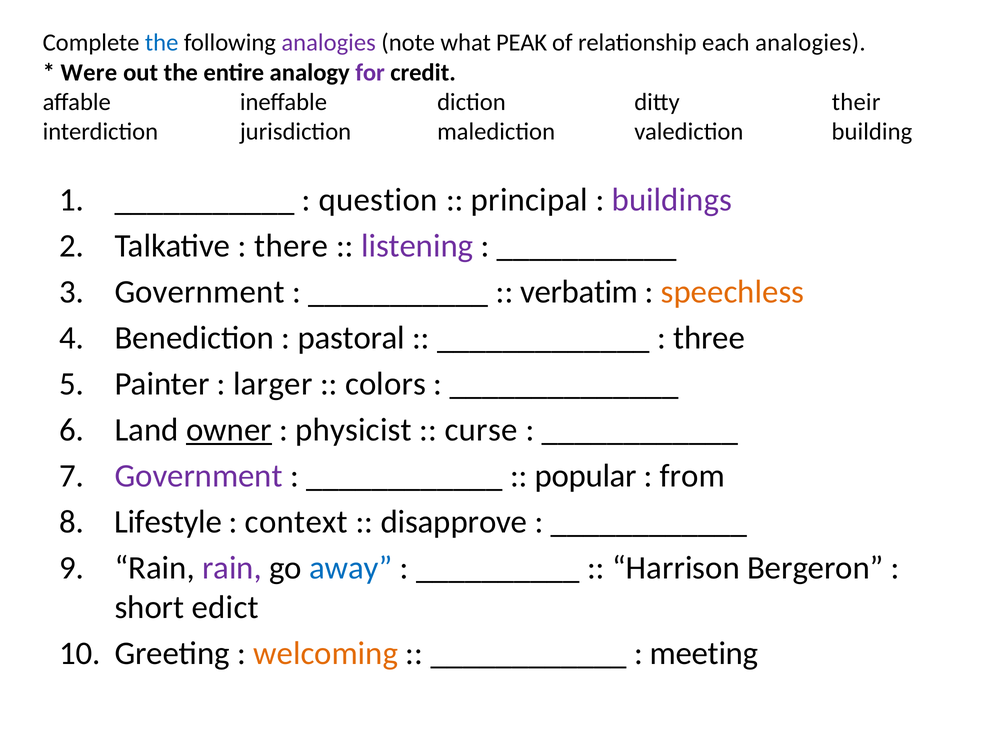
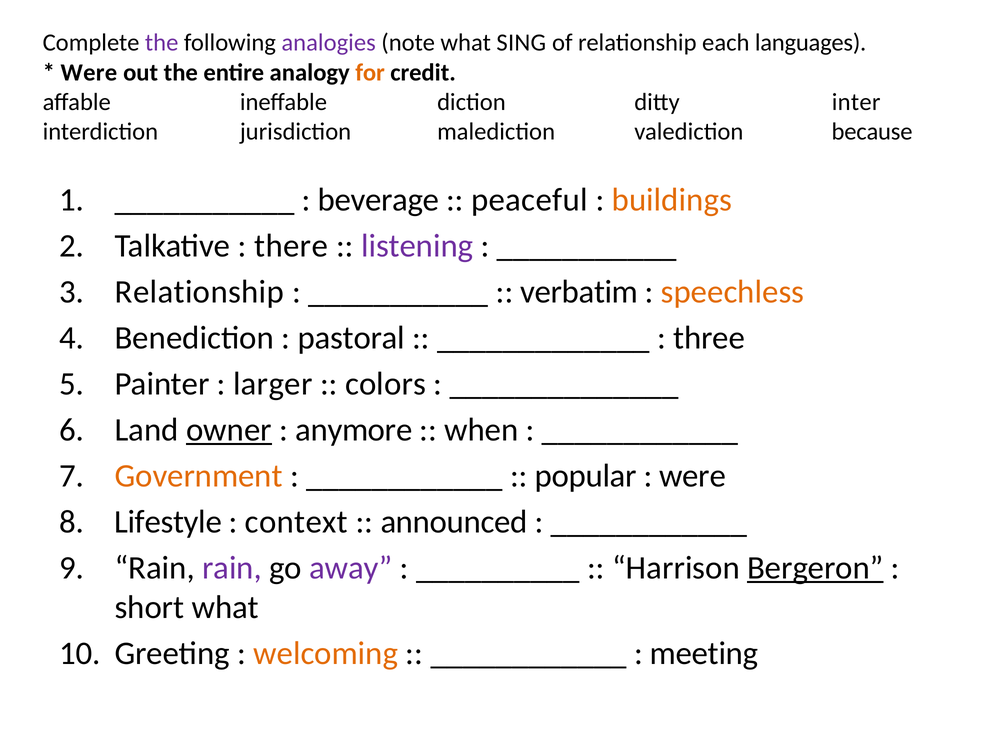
the at (162, 43) colour: blue -> purple
PEAK: PEAK -> SING
each analogies: analogies -> languages
for colour: purple -> orange
their: their -> inter
building: building -> because
question: question -> beverage
principal: principal -> peaceful
buildings colour: purple -> orange
Government at (200, 292): Government -> Relationship
physicist: physicist -> anymore
curse: curse -> when
Government at (199, 476) colour: purple -> orange
from at (692, 476): from -> were
disapprove: disapprove -> announced
away colour: blue -> purple
Bergeron underline: none -> present
short edict: edict -> what
